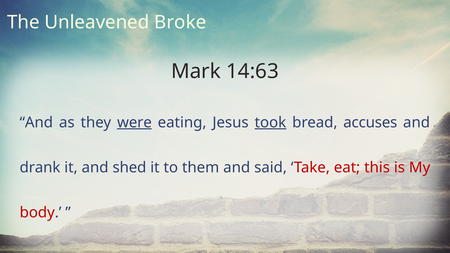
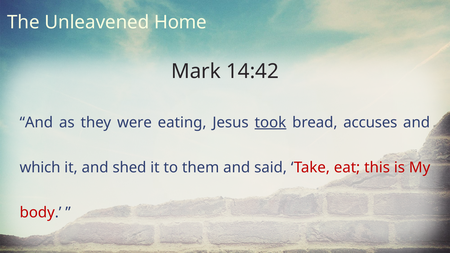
Broke: Broke -> Home
14:63: 14:63 -> 14:42
were underline: present -> none
drank: drank -> which
